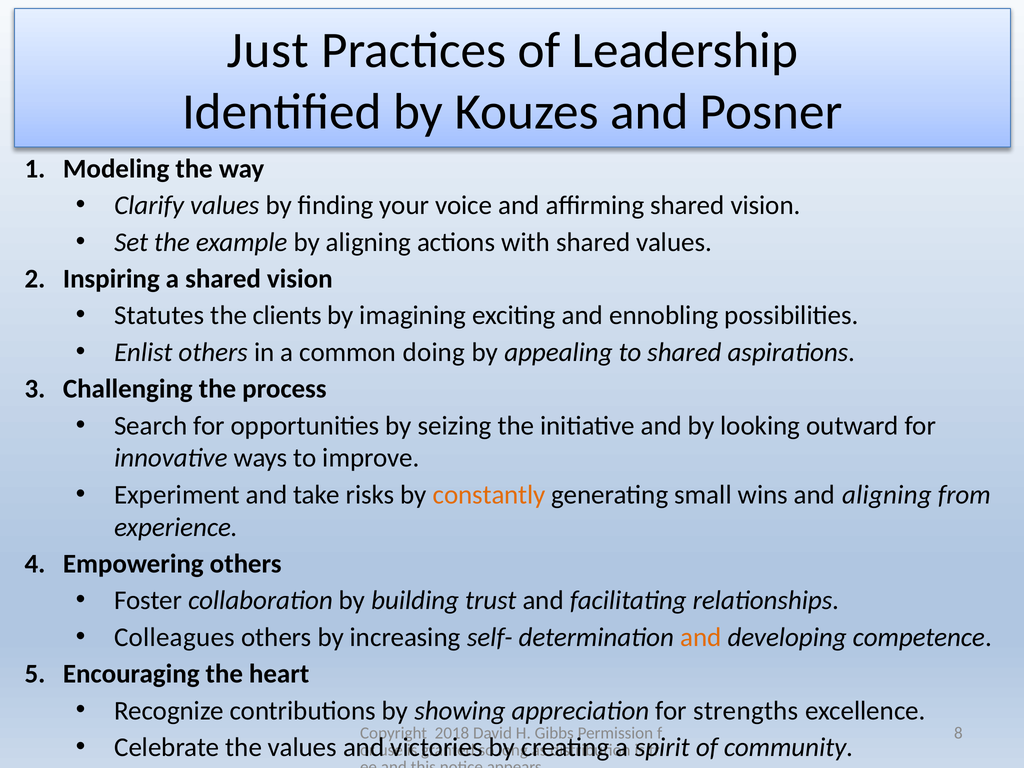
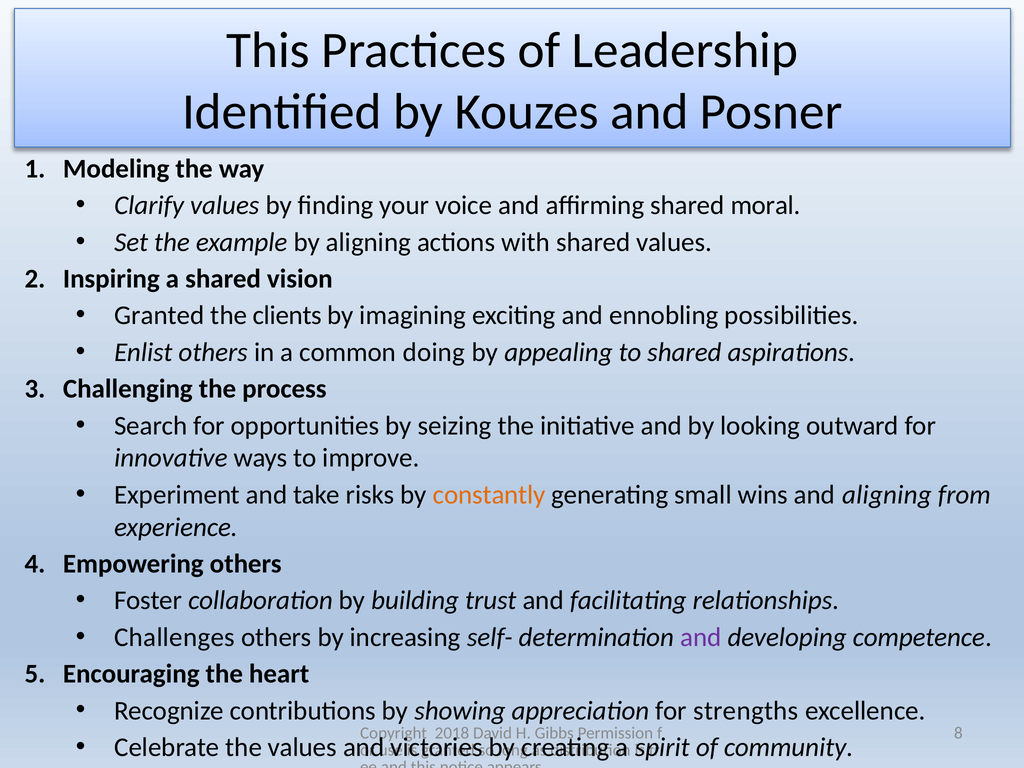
Just at (268, 51): Just -> This
affirming shared vision: vision -> moral
Statutes at (159, 316): Statutes -> Granted
Colleagues: Colleagues -> Challenges
and at (701, 637) colour: orange -> purple
